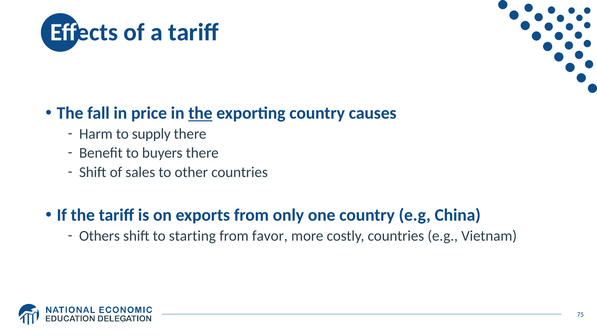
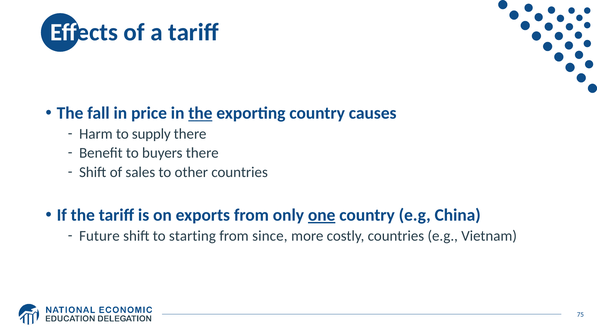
one underline: none -> present
Others: Others -> Future
favor: favor -> since
